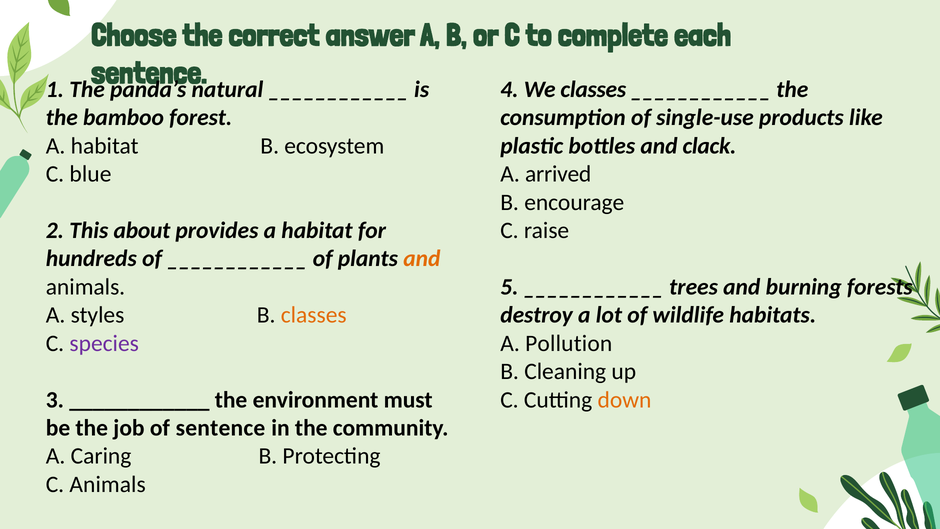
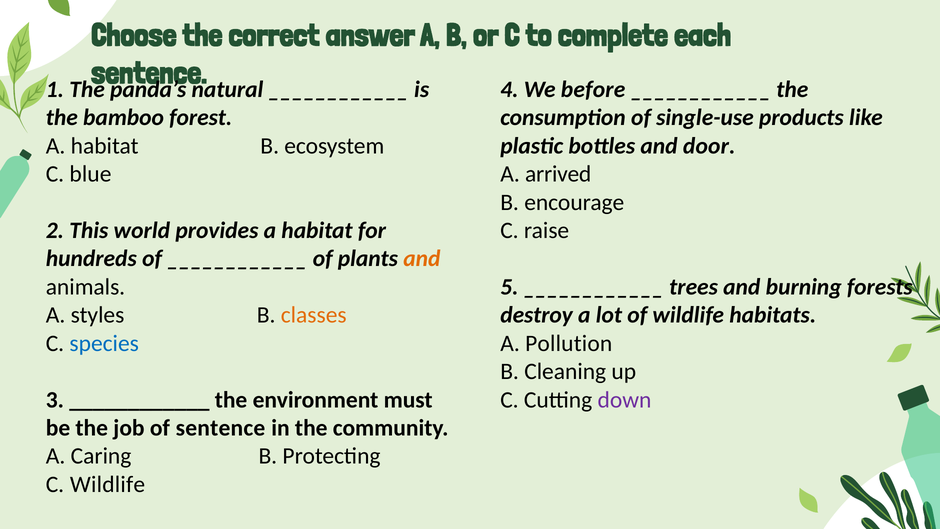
We classes: classes -> before
clack: clack -> door
about: about -> world
species colour: purple -> blue
down colour: orange -> purple
C Animals: Animals -> Wildlife
